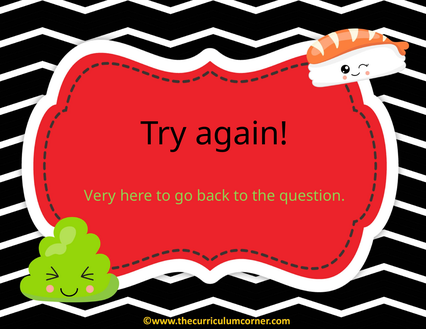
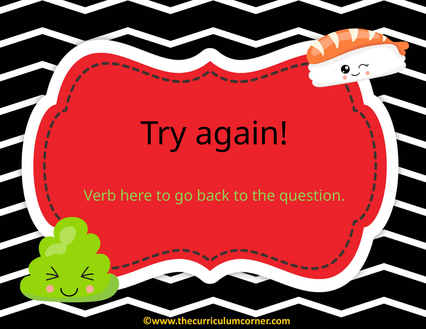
Very: Very -> Verb
